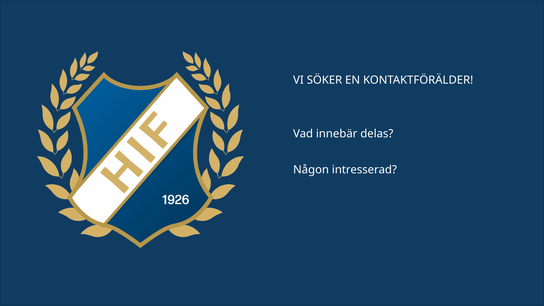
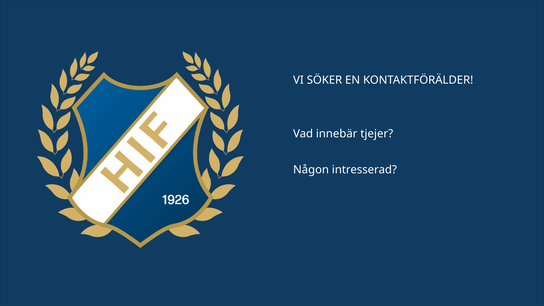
delas: delas -> tjejer
